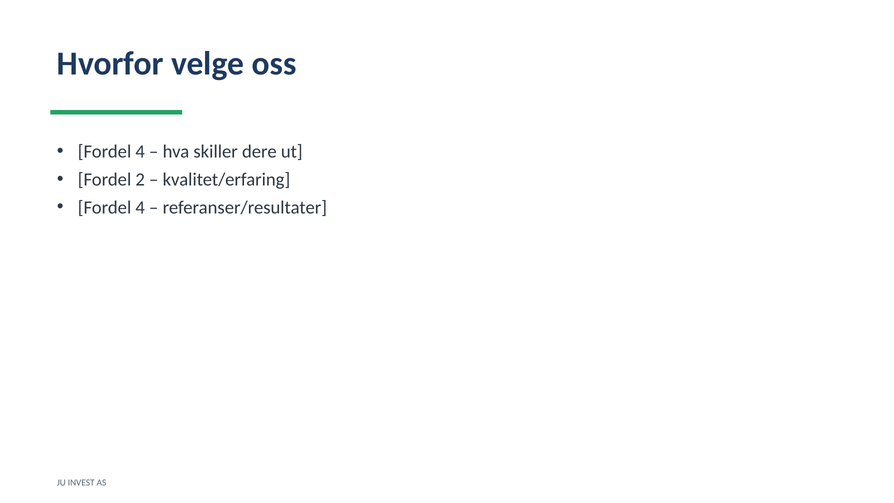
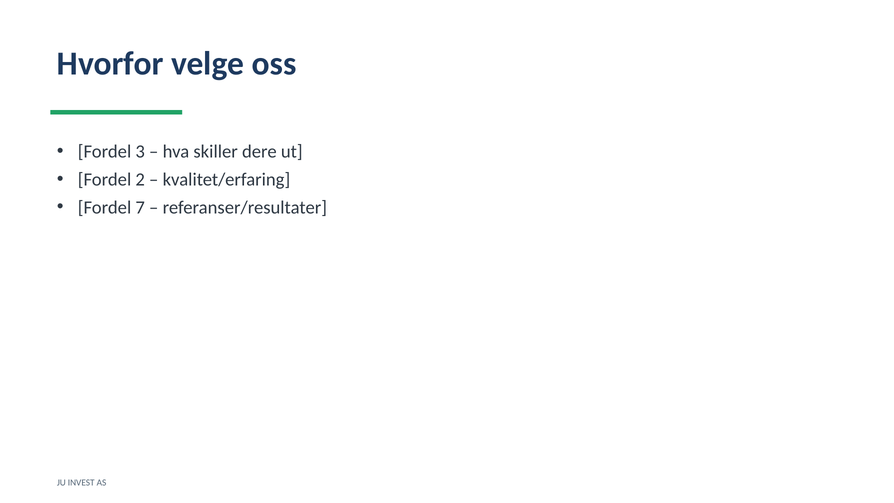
4 at (140, 151): 4 -> 3
4 at (140, 207): 4 -> 7
